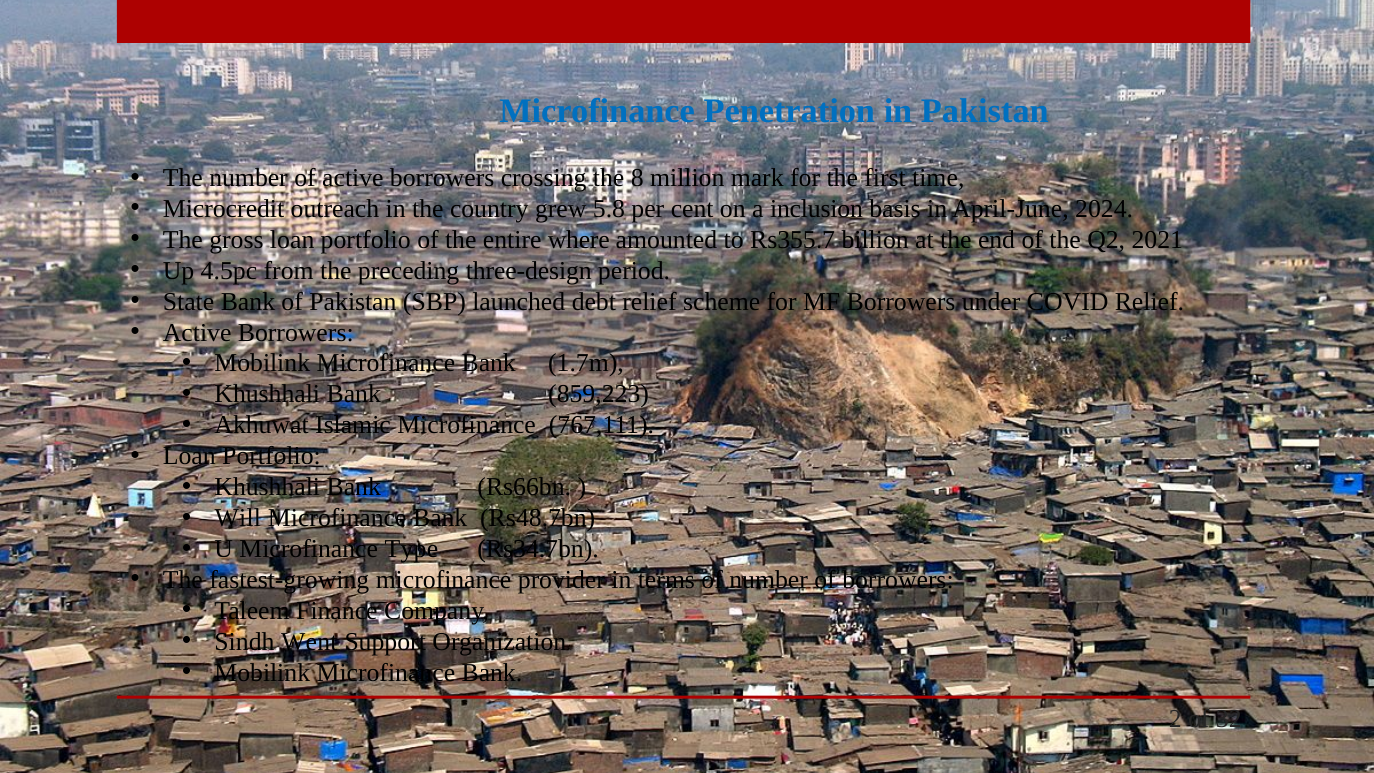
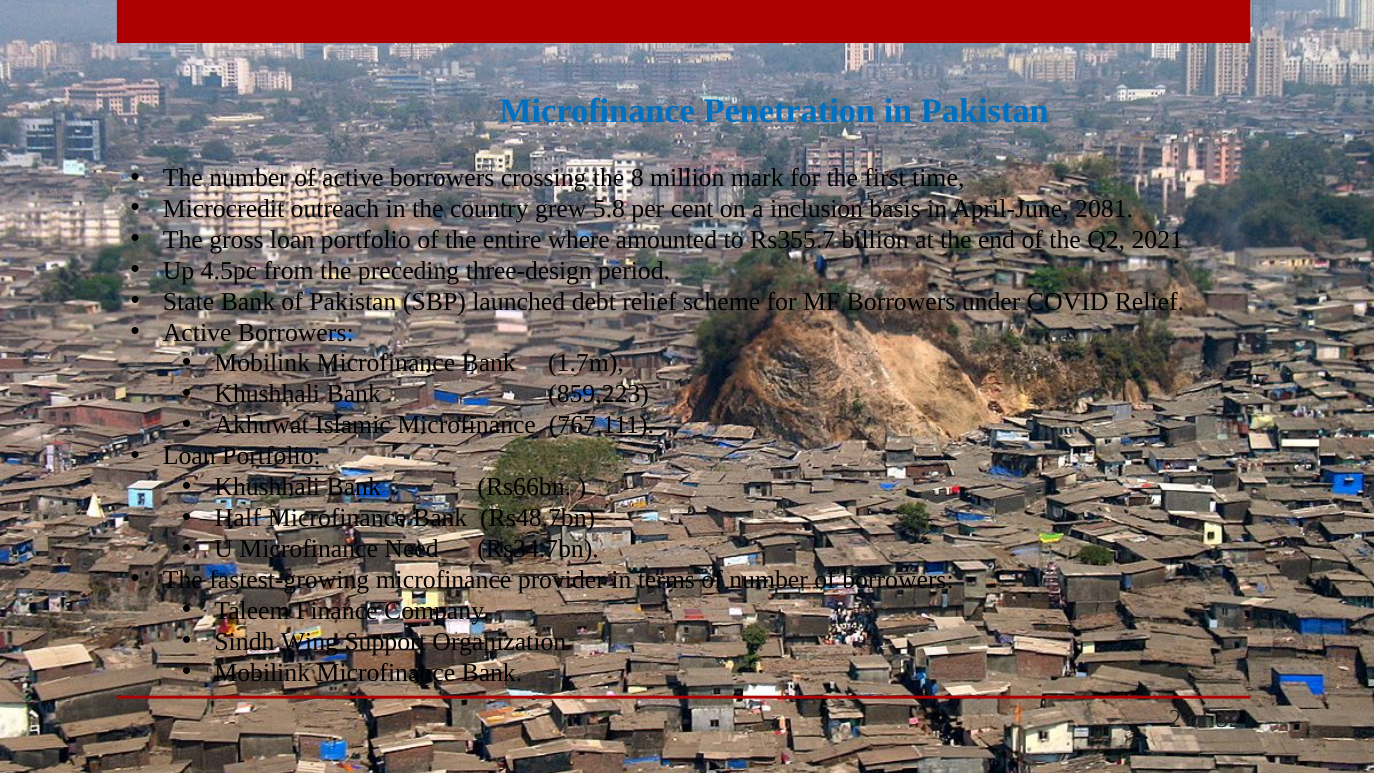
2024: 2024 -> 2081
Will: Will -> Half
Type: Type -> Need
Went: Went -> Wing
